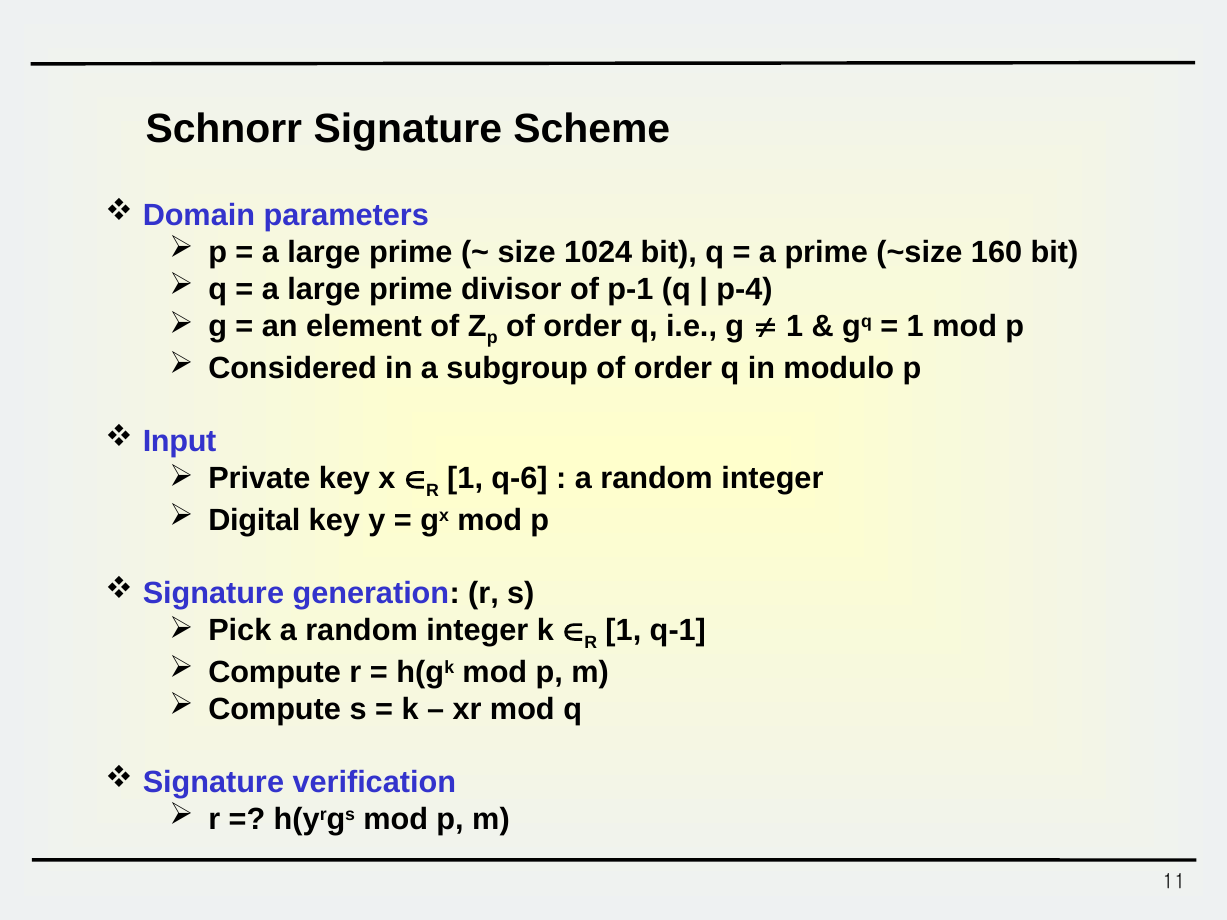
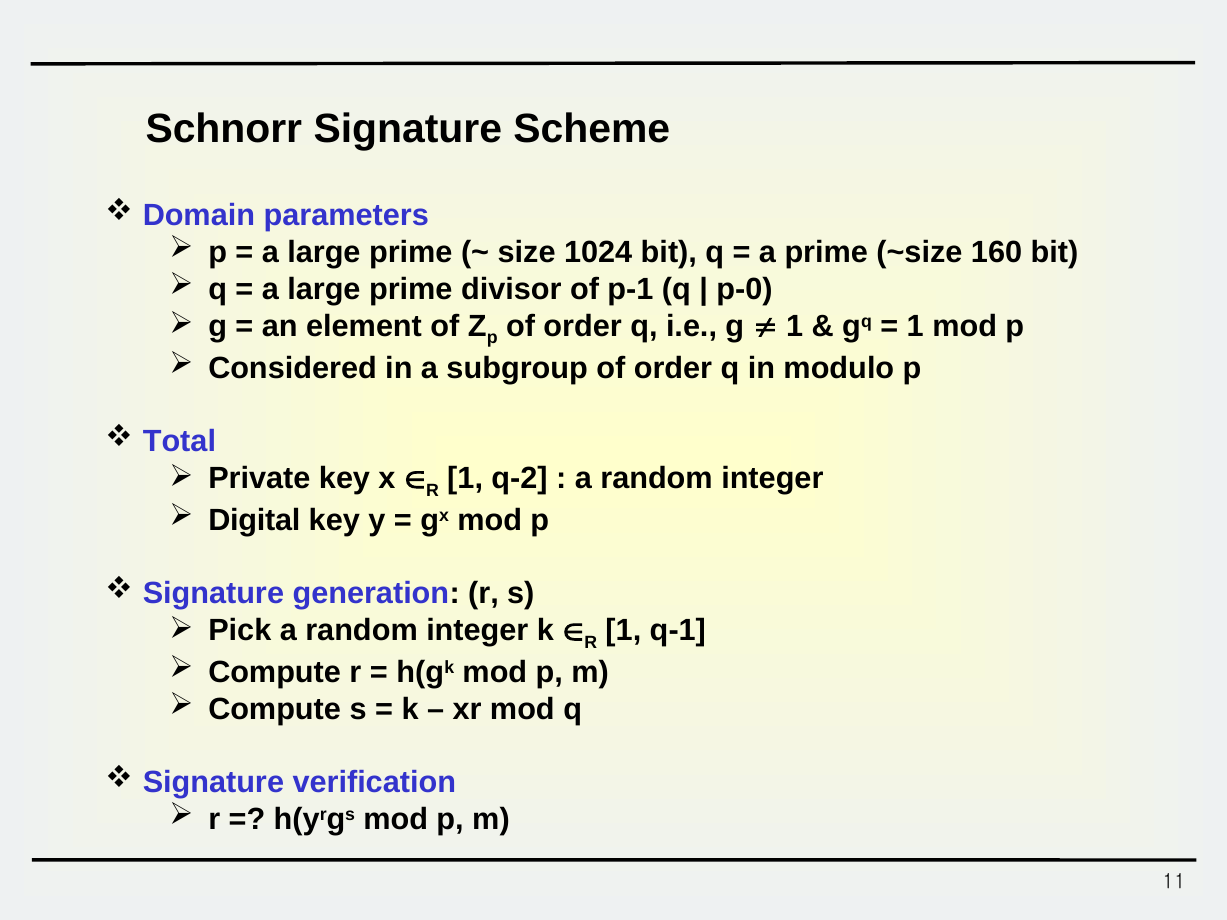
p-4: p-4 -> p-0
Input: Input -> Total
q-6: q-6 -> q-2
